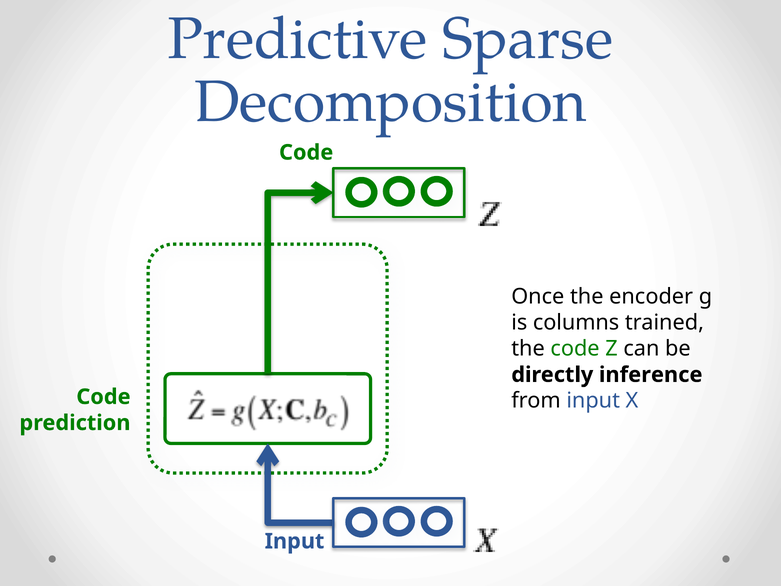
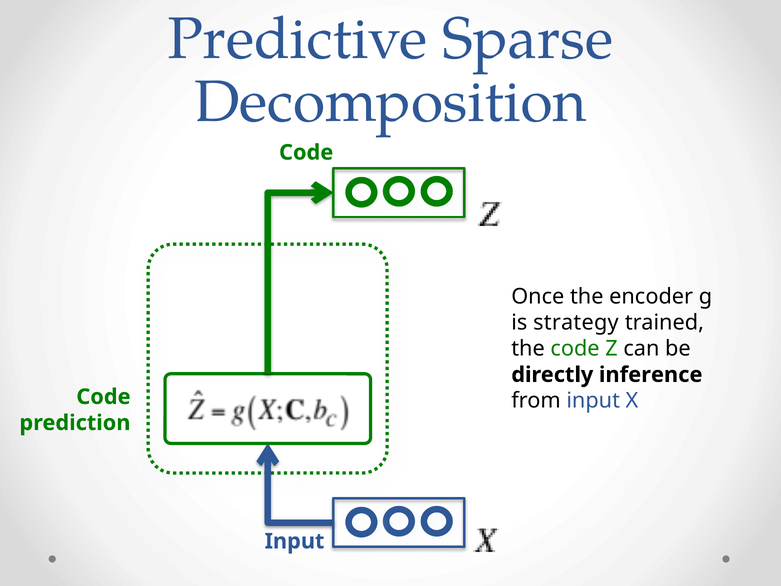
columns: columns -> strategy
